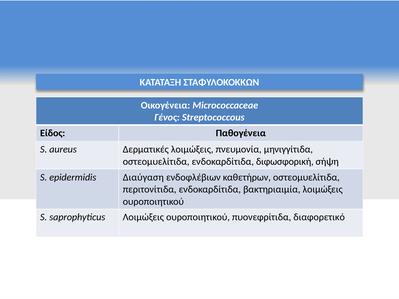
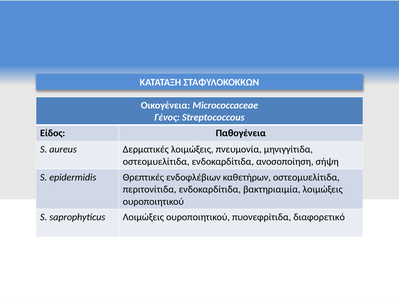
διφωσφορική: διφωσφορική -> ανοσοποίηση
Διαύγαση: Διαύγαση -> Θρεπτικές
